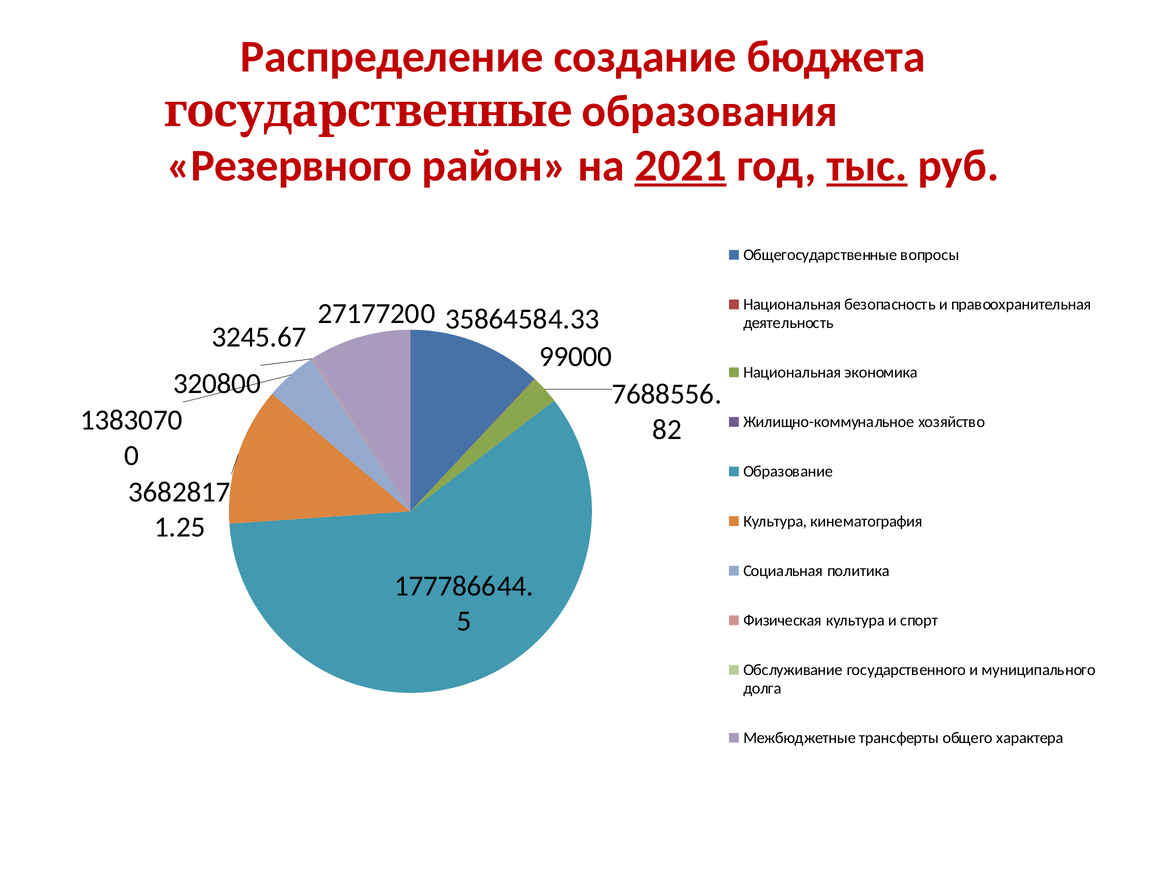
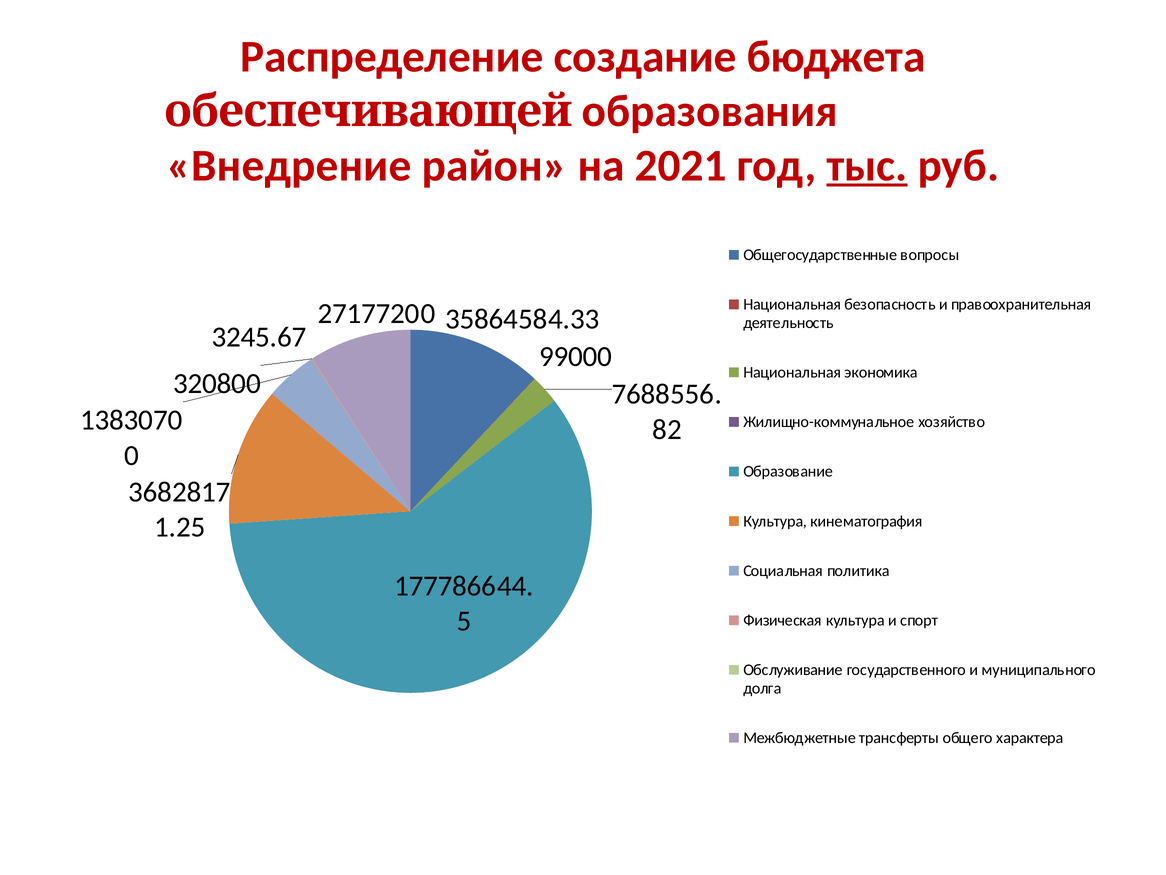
государственные: государственные -> обеспечивающей
Резервного: Резервного -> Внедрение
2021 underline: present -> none
